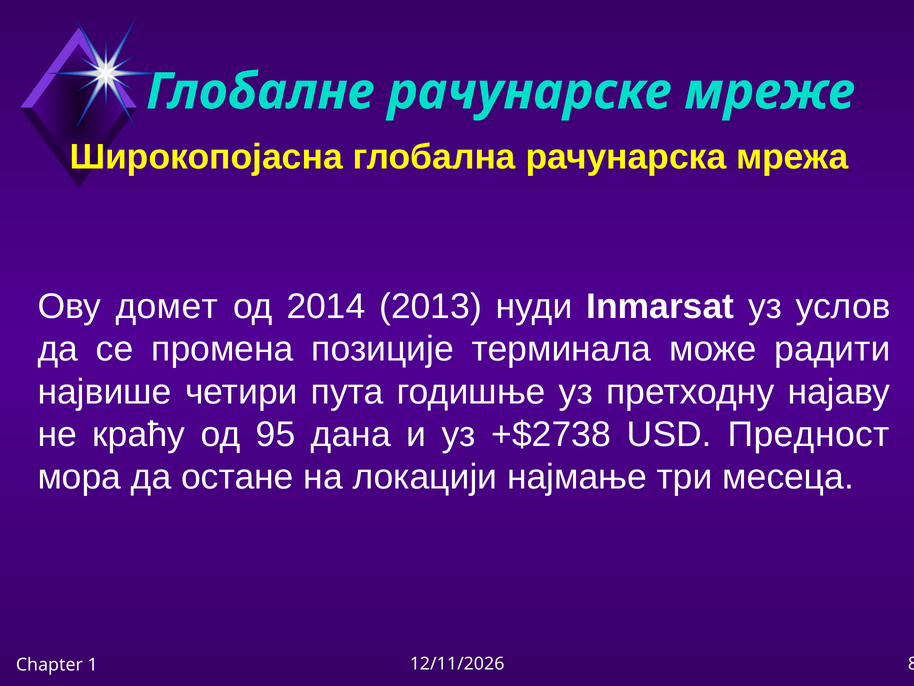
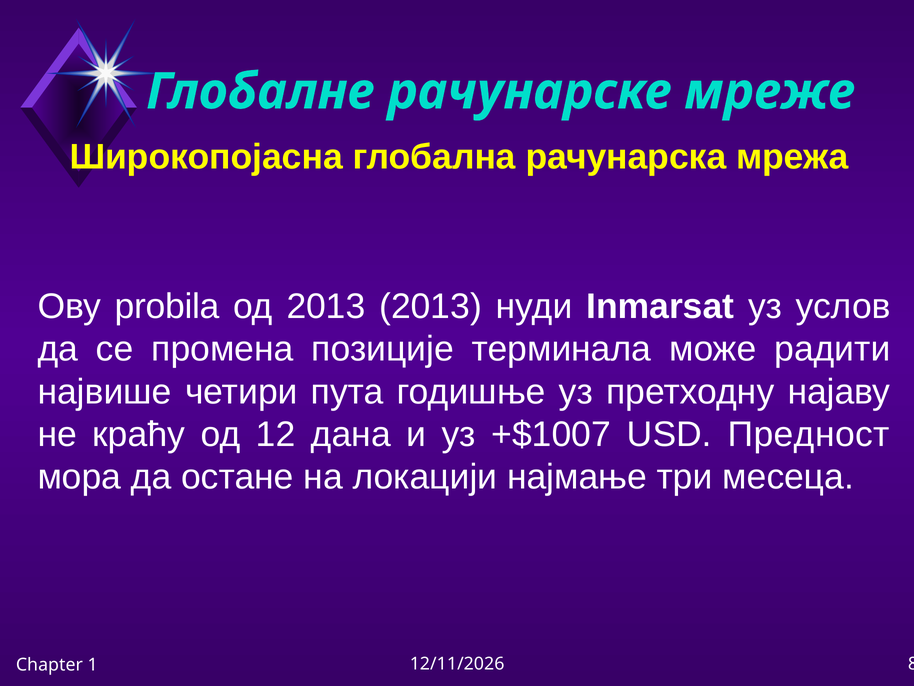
домет: домет -> probila
од 2014: 2014 -> 2013
95: 95 -> 12
+$2738: +$2738 -> +$1007
